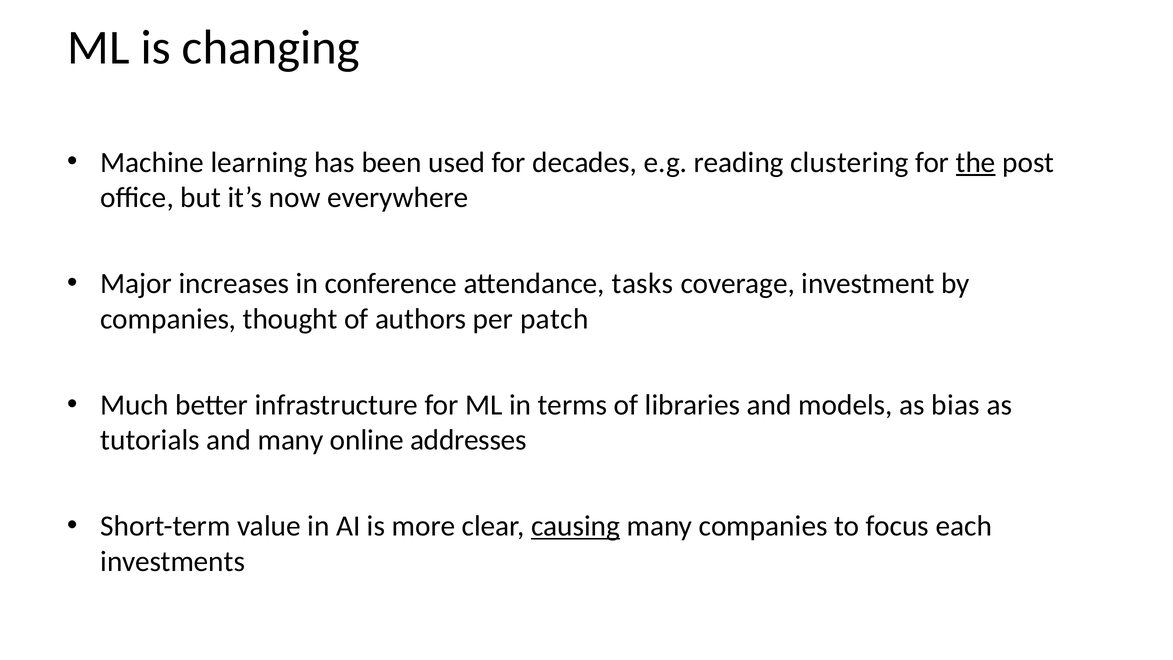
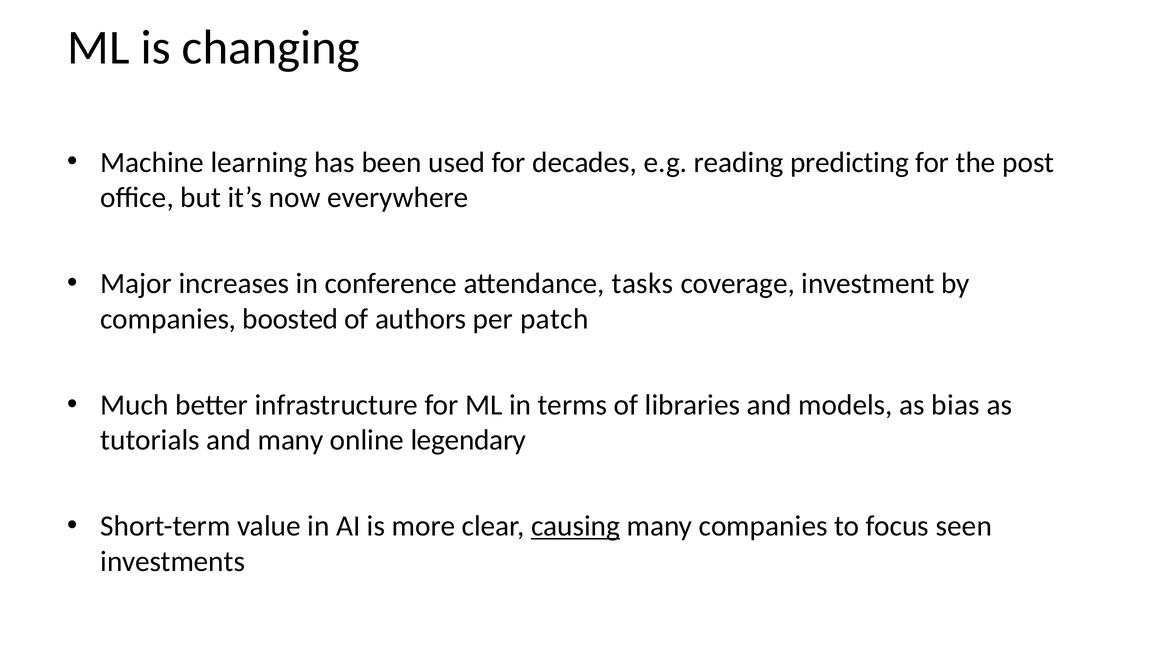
clustering: clustering -> predicting
the underline: present -> none
thought: thought -> boosted
addresses: addresses -> legendary
each: each -> seen
